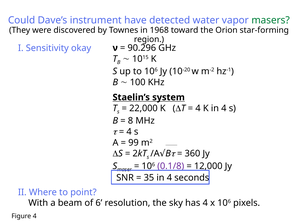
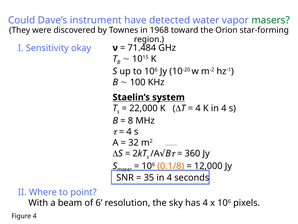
90.296: 90.296 -> 71.484
99: 99 -> 32
0.1/8 colour: purple -> orange
